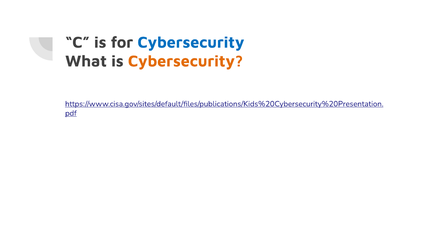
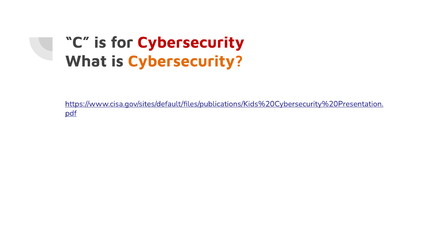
Cybersecurity at (191, 42) colour: blue -> red
